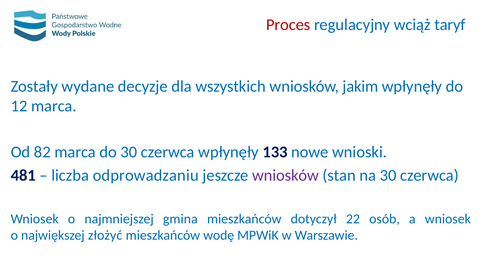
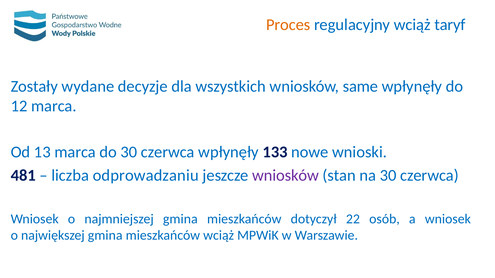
Proces colour: red -> orange
jakim: jakim -> same
82: 82 -> 13
największej złożyć: złożyć -> gmina
mieszkańców wodę: wodę -> wciąż
